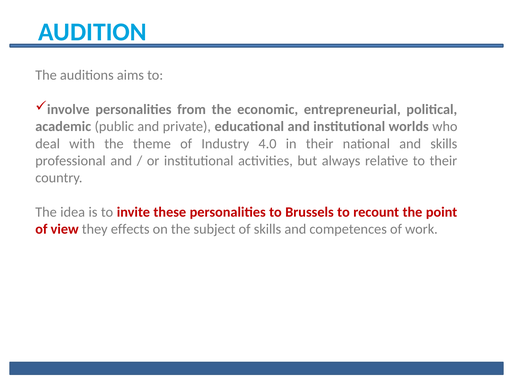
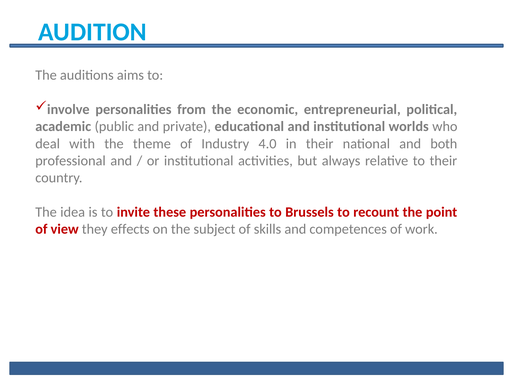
and skills: skills -> both
